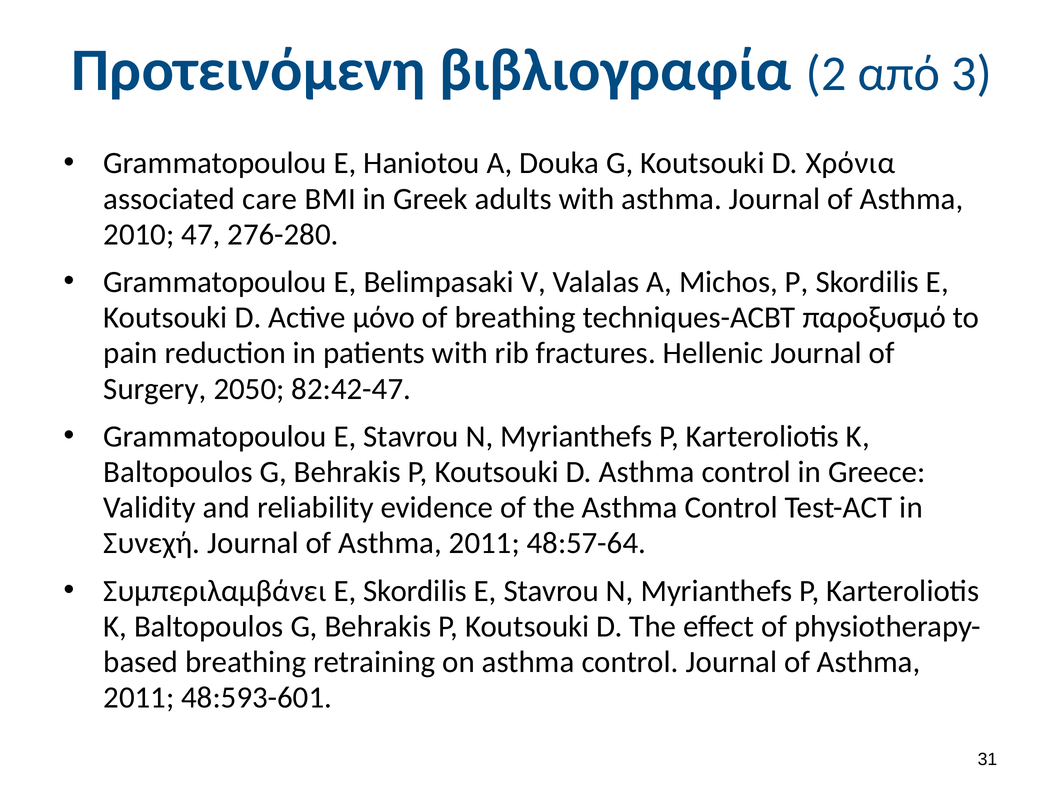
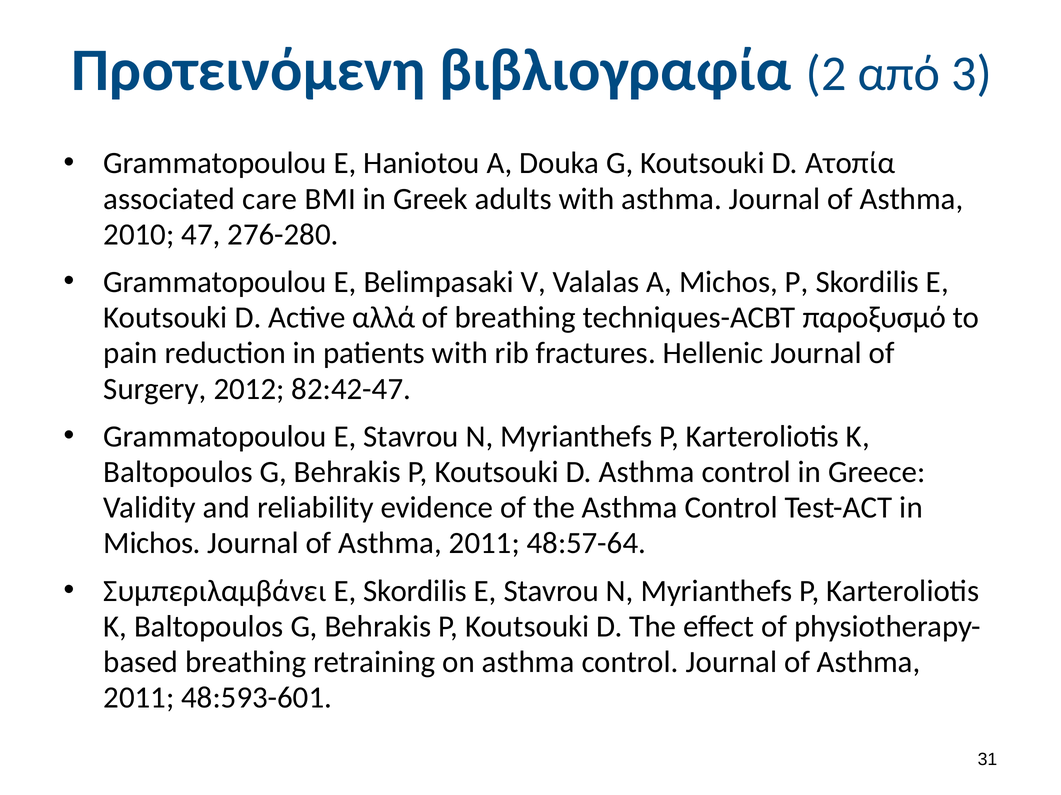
Χρόνια: Χρόνια -> Ατοπία
μόνο: μόνο -> αλλά
2050: 2050 -> 2012
Συνεχή at (152, 544): Συνεχή -> Michos
